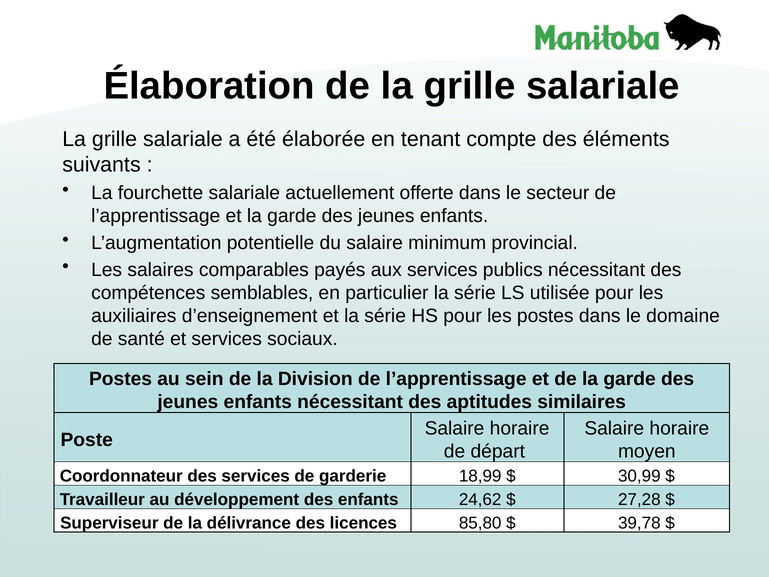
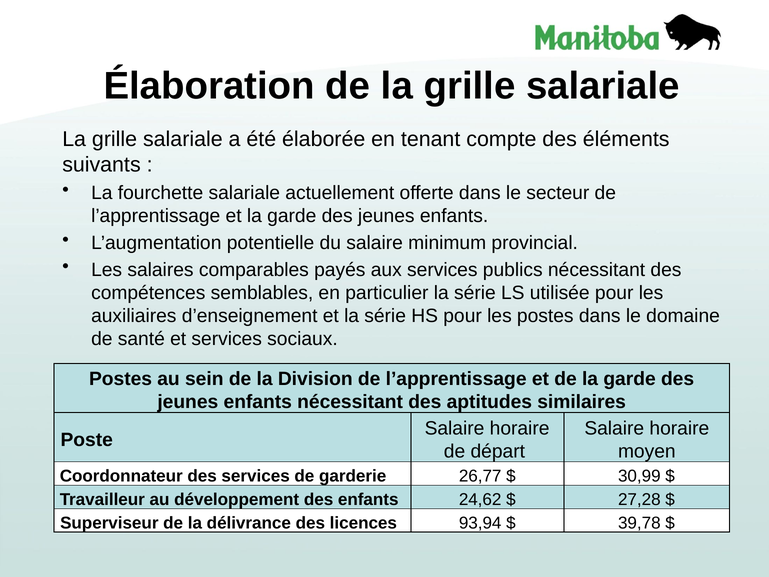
18,99: 18,99 -> 26,77
85,80: 85,80 -> 93,94
